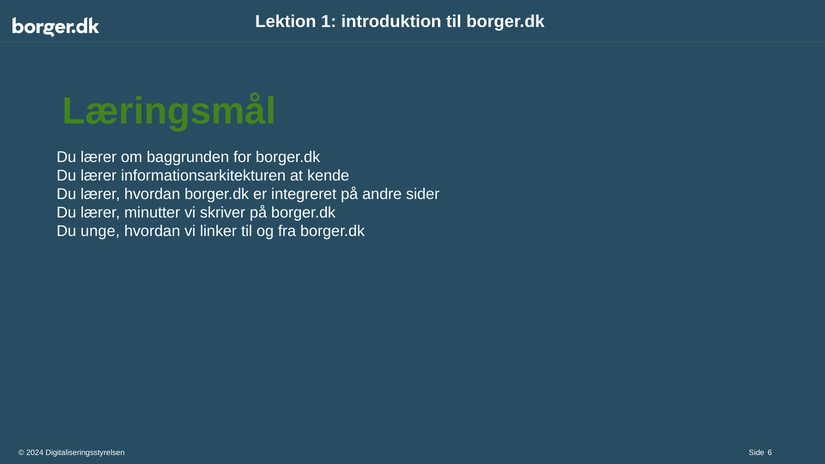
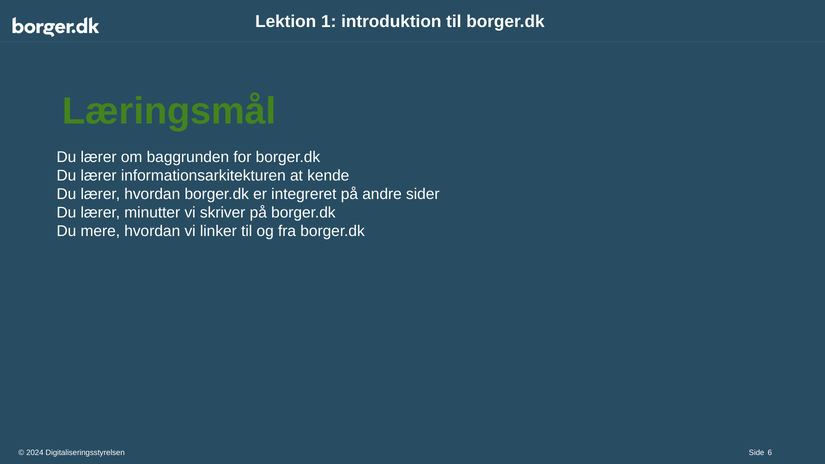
unge: unge -> mere
